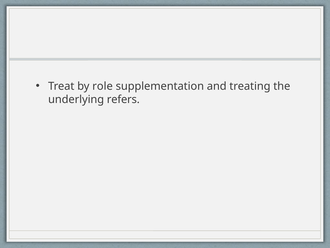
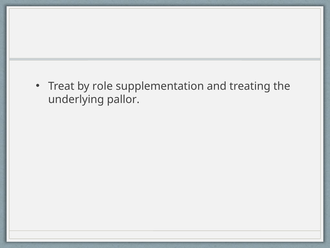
refers: refers -> pallor
